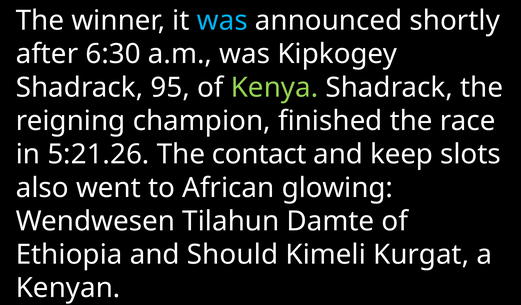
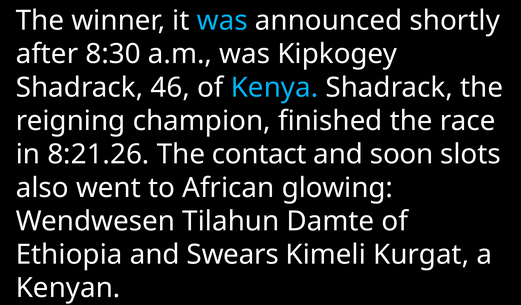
6:30: 6:30 -> 8:30
95: 95 -> 46
Kenya colour: light green -> light blue
5:21.26: 5:21.26 -> 8:21.26
keep: keep -> soon
Should: Should -> Swears
